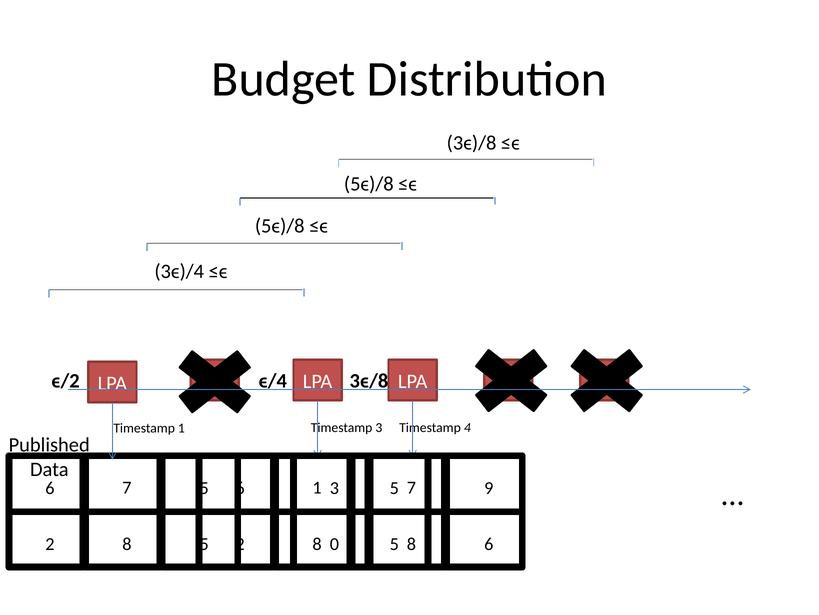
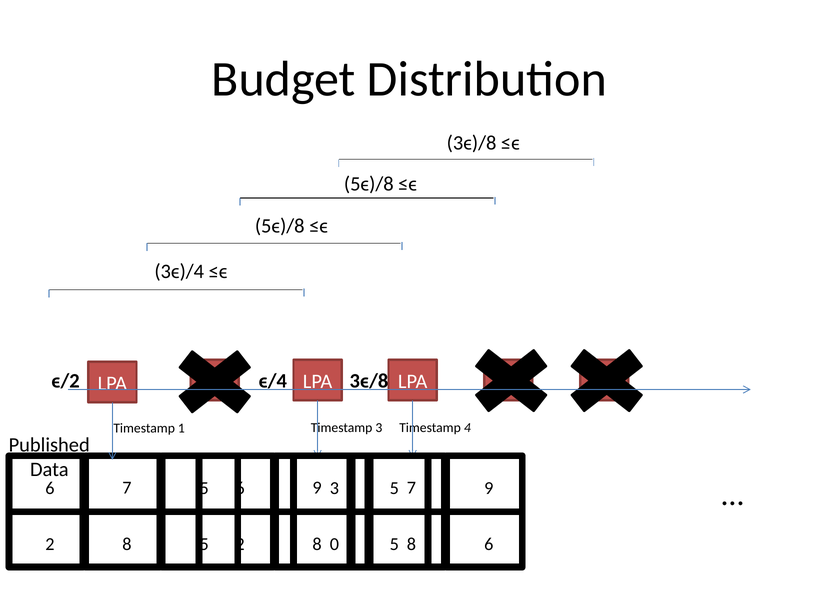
1 at (317, 487): 1 -> 9
